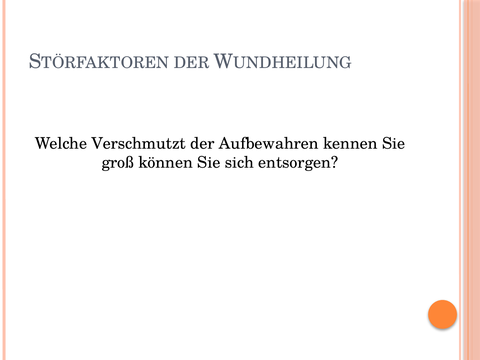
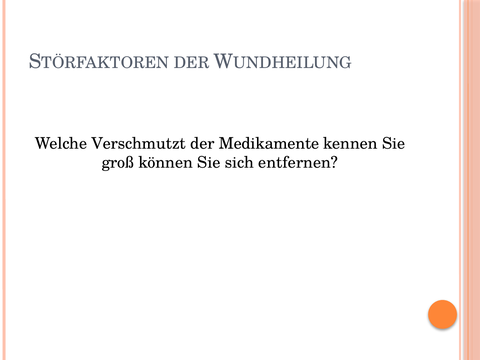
Aufbewahren: Aufbewahren -> Medikamente
entsorgen: entsorgen -> entfernen
